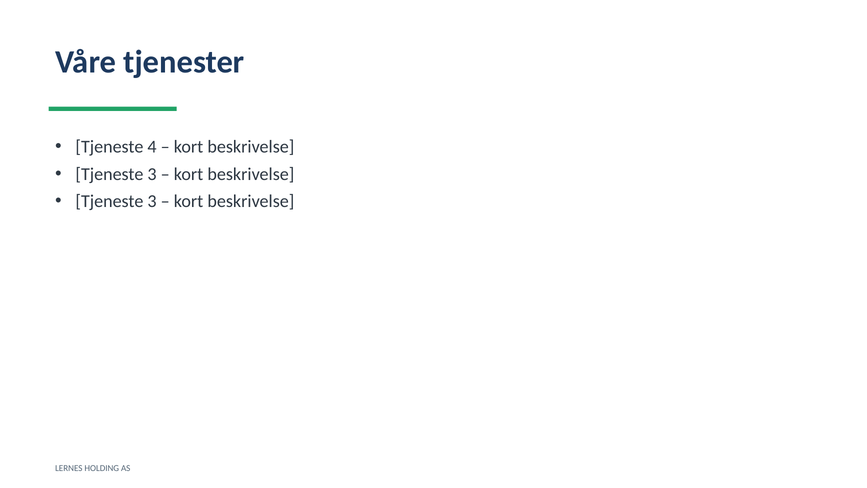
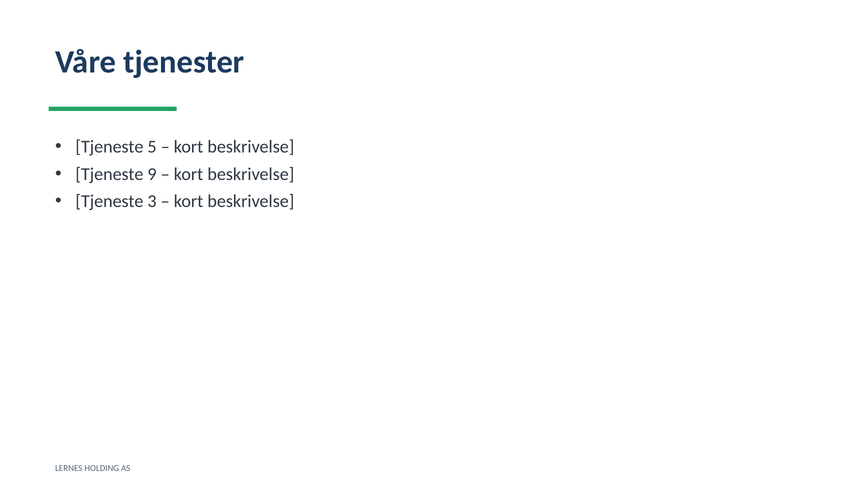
4: 4 -> 5
3 at (152, 174): 3 -> 9
